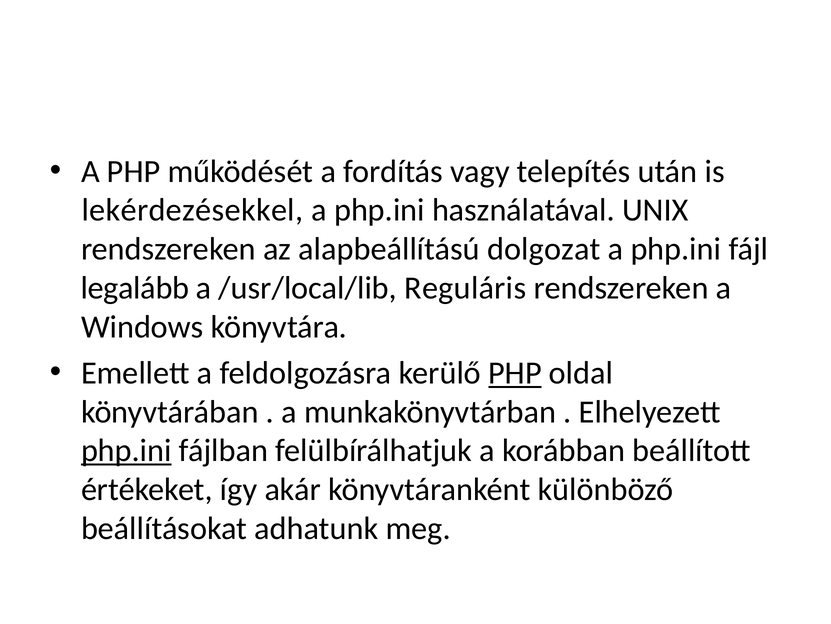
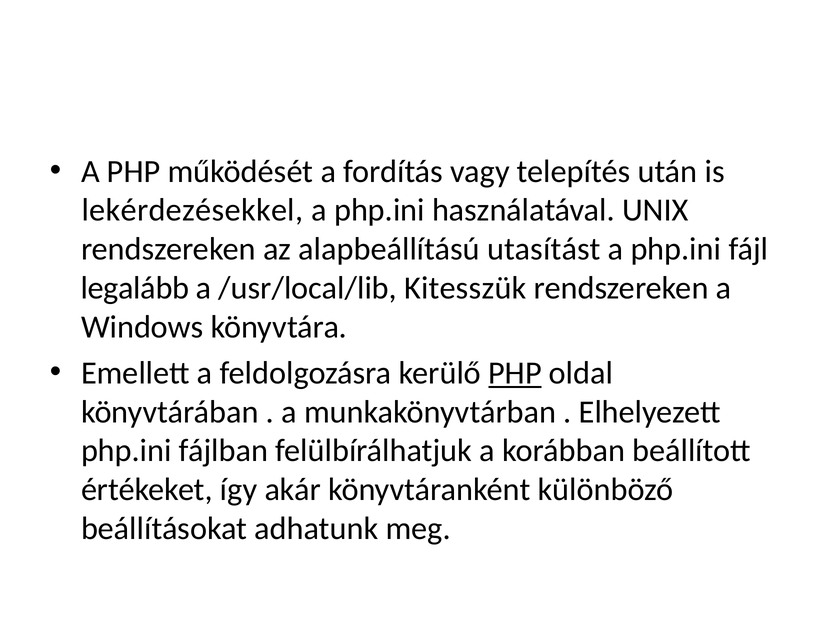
dolgozat: dolgozat -> utasítást
Reguláris: Reguláris -> Kitesszük
php.ini at (126, 450) underline: present -> none
